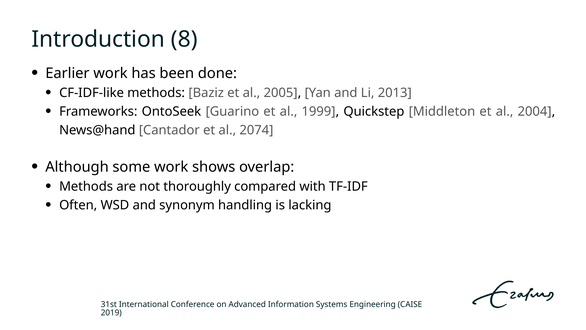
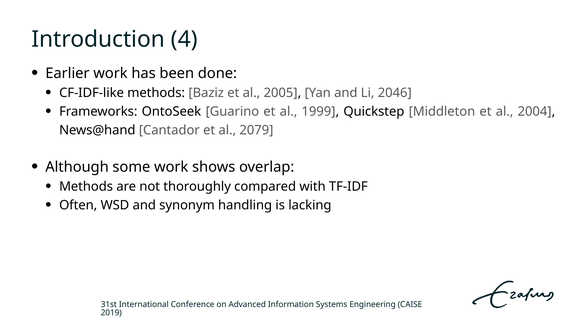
8: 8 -> 4
2013: 2013 -> 2046
2074: 2074 -> 2079
